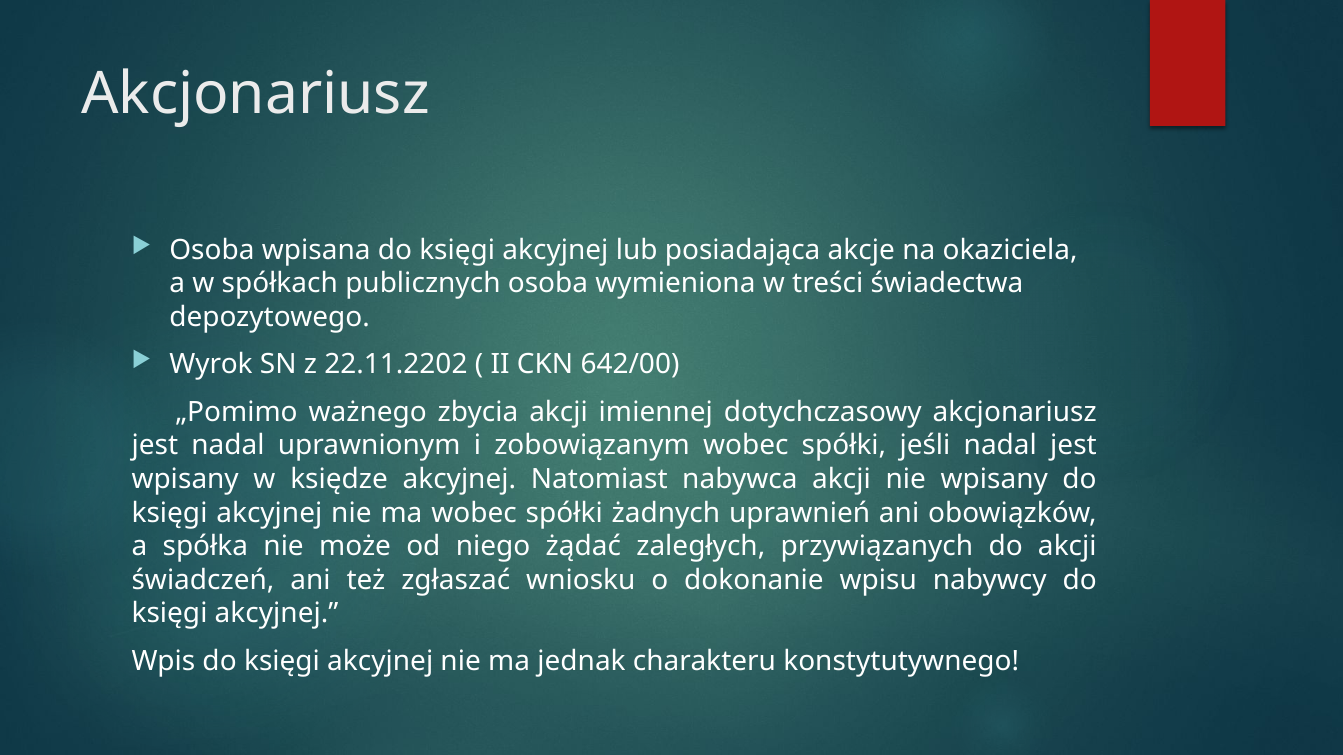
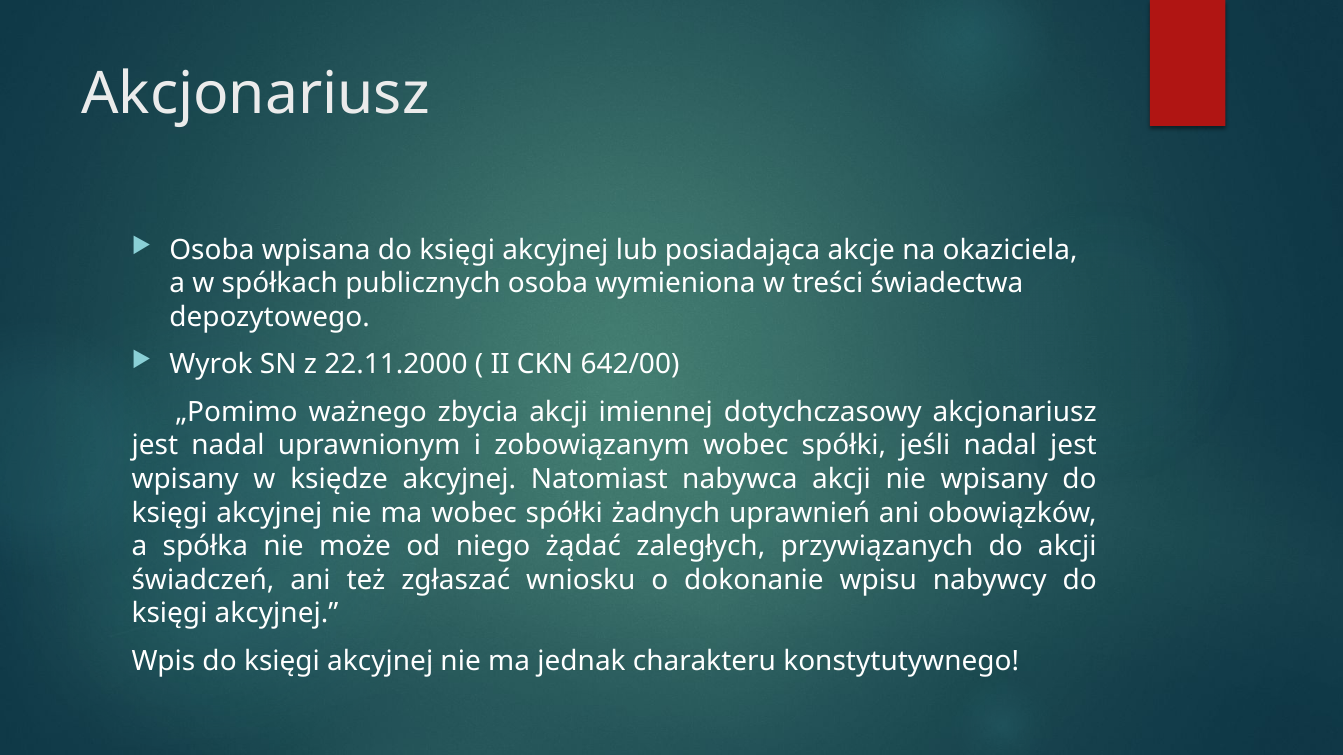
22.11.2202: 22.11.2202 -> 22.11.2000
